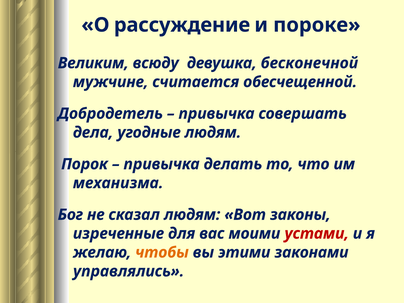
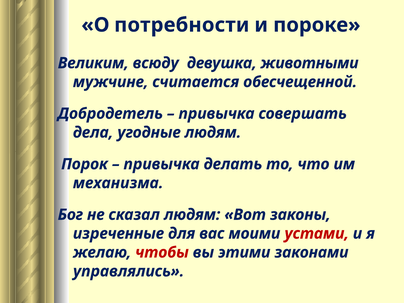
рассуждение: рассуждение -> потребности
бесконечной: бесконечной -> животными
чтобы colour: orange -> red
